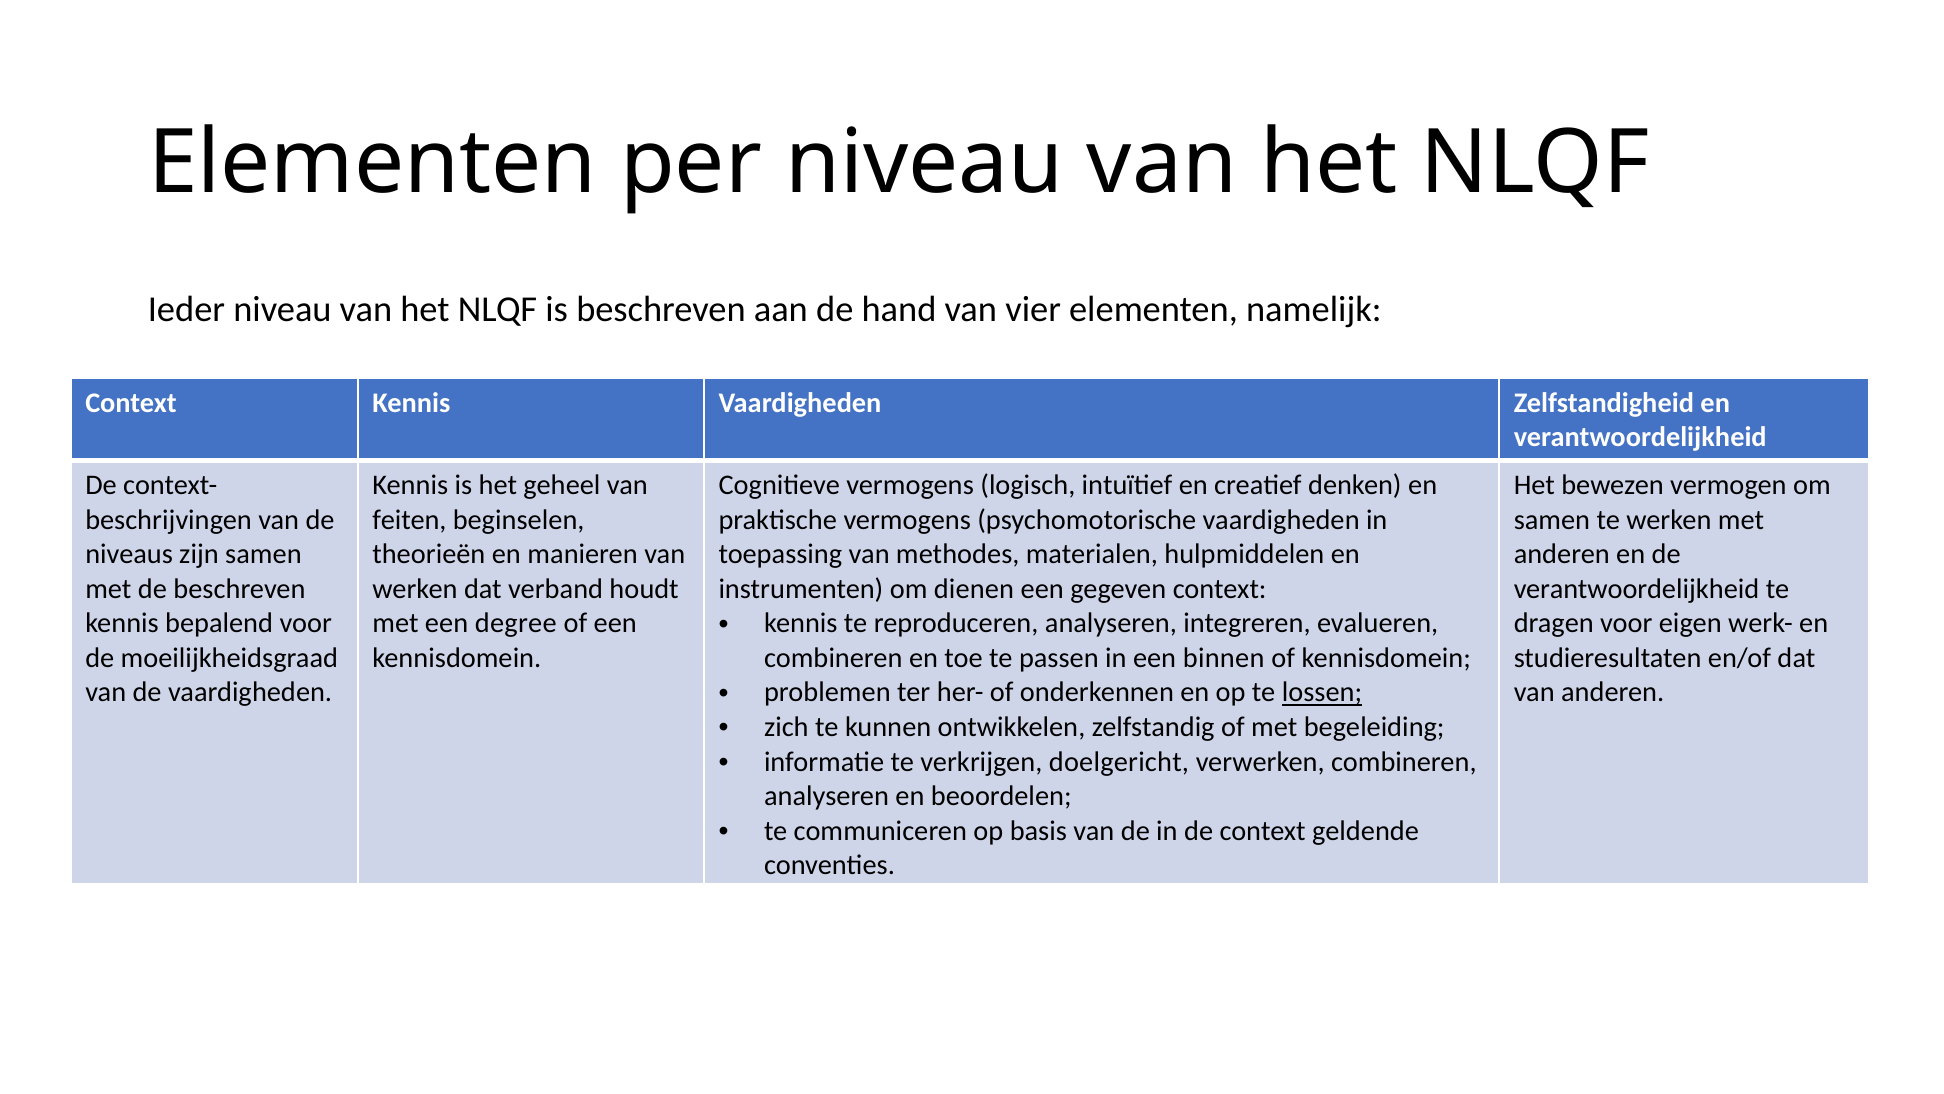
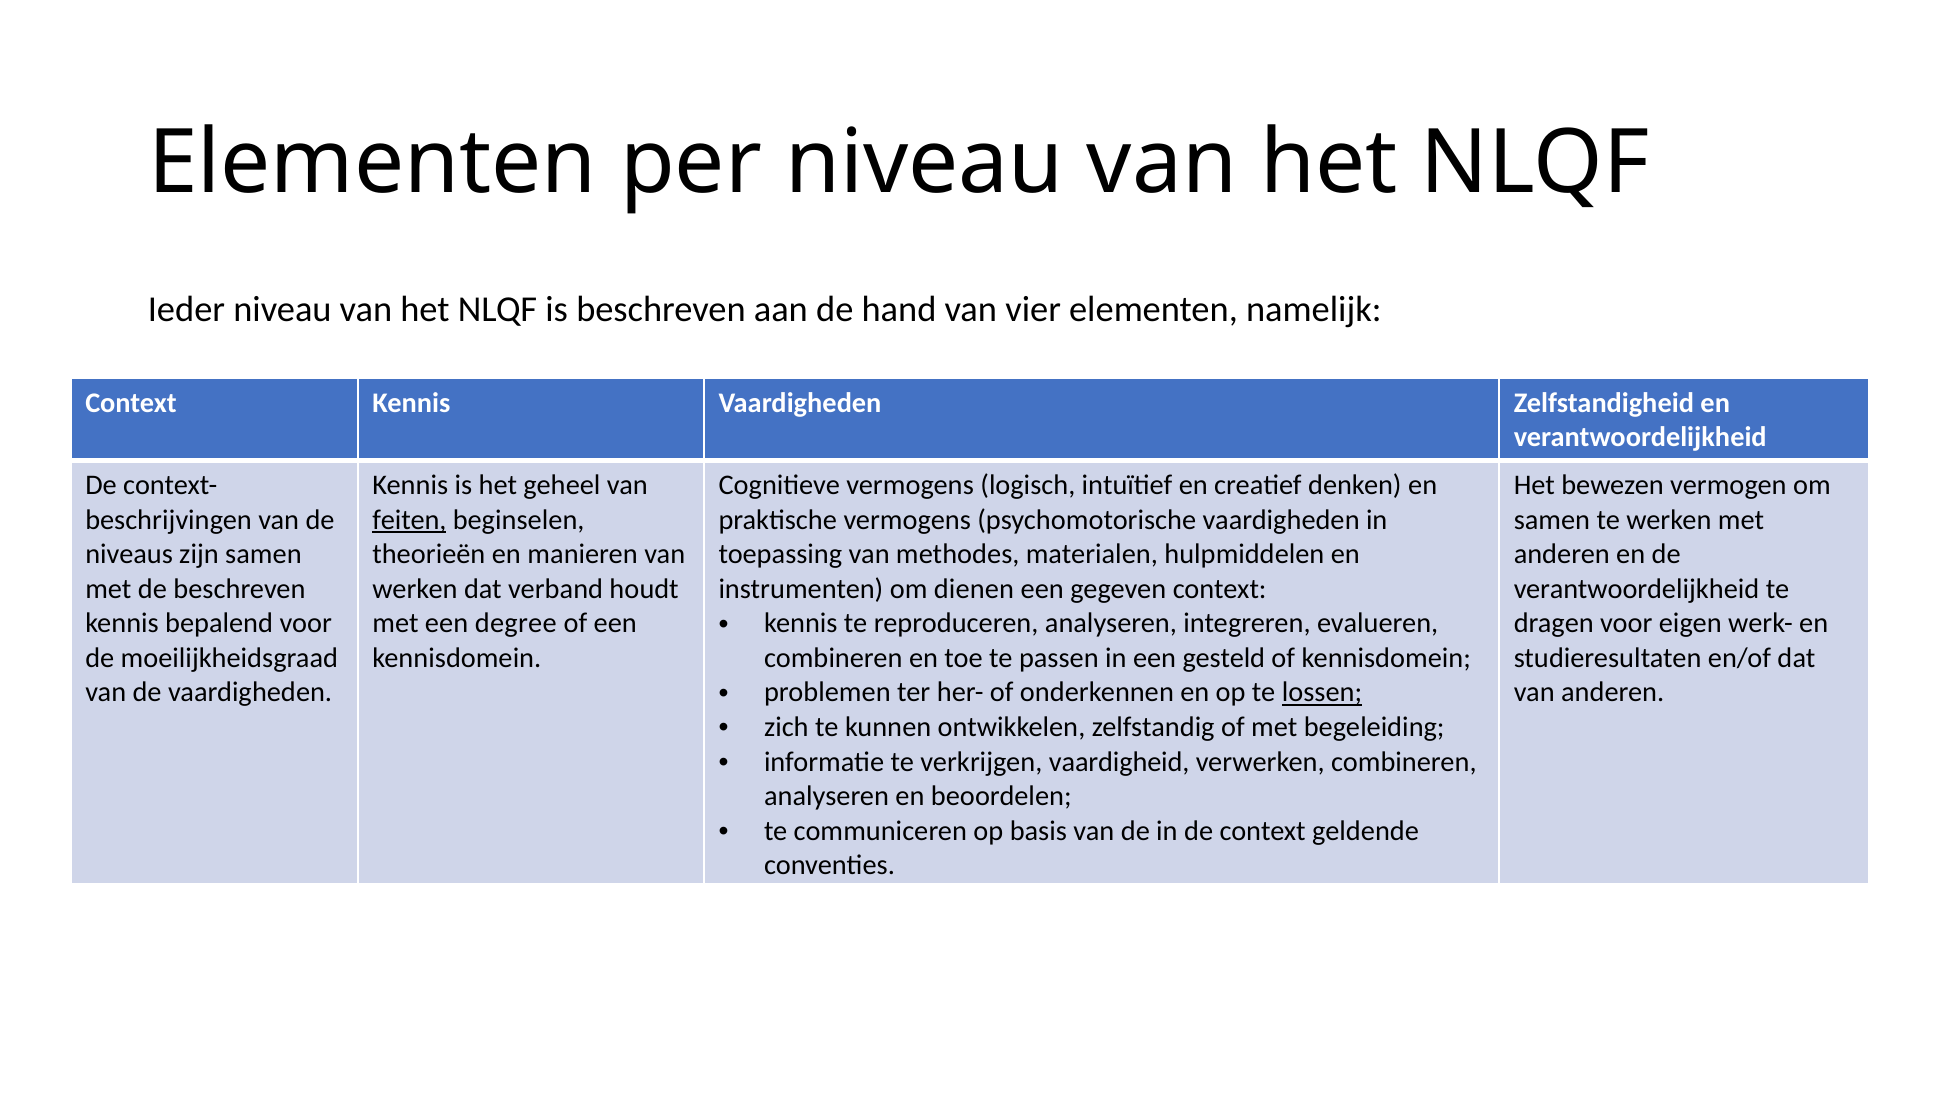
feiten underline: none -> present
binnen: binnen -> gesteld
doelgericht: doelgericht -> vaardigheid
